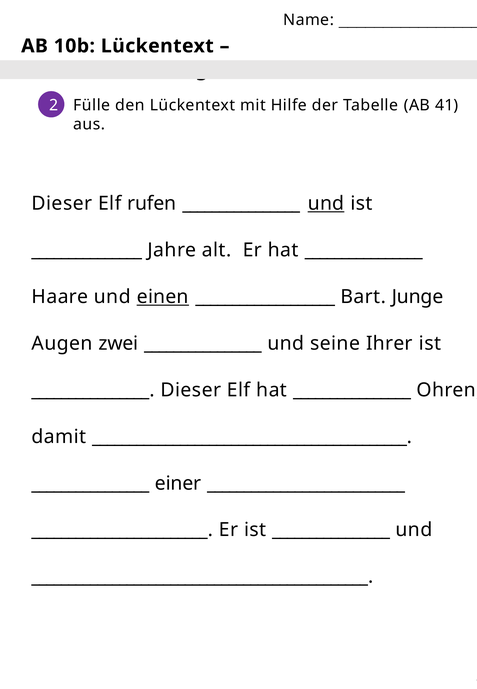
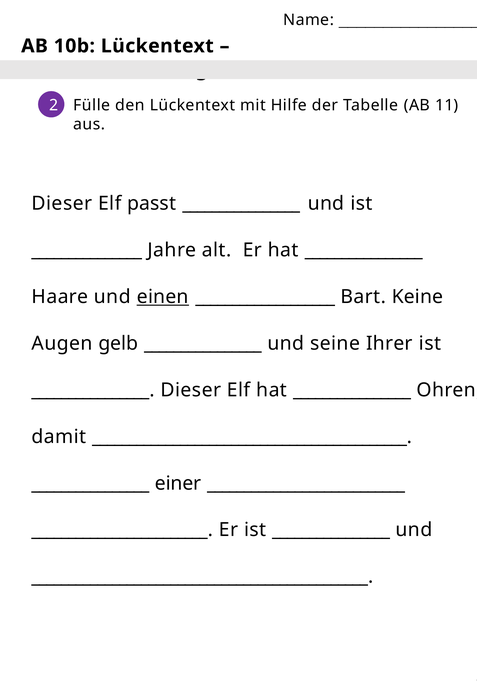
41: 41 -> 11
rufen: rufen -> passt
und at (326, 204) underline: present -> none
Junge: Junge -> Keine
zwei: zwei -> gelb
